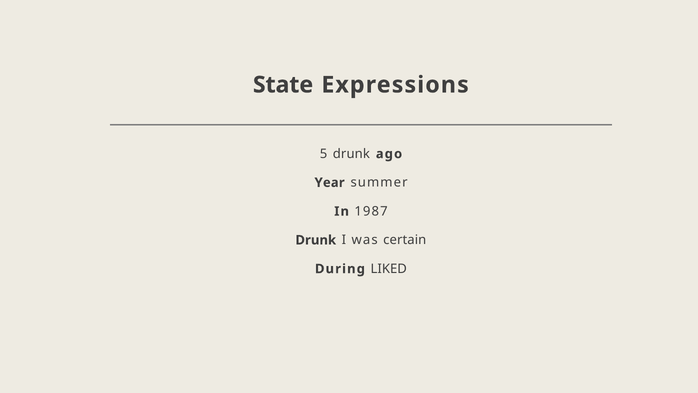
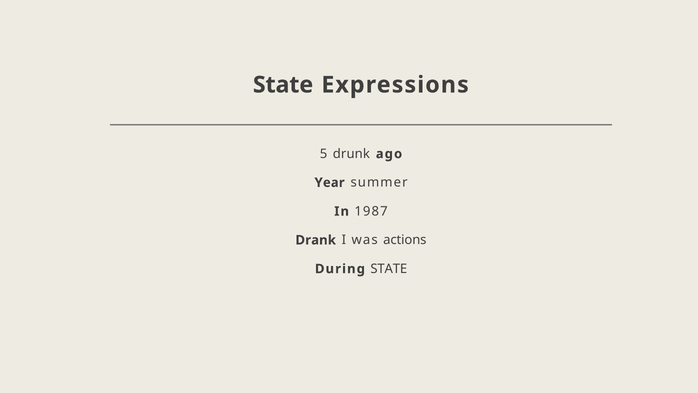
Drunk at (316, 240): Drunk -> Drank
certain: certain -> actions
During LIKED: LIKED -> STATE
